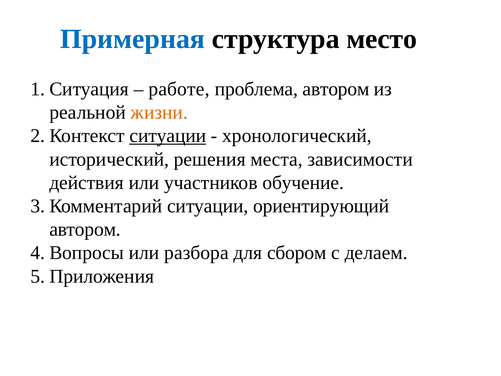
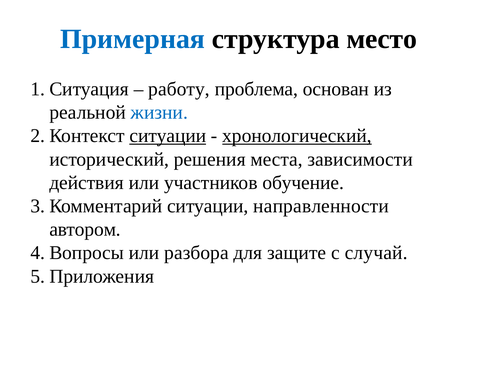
работе: работе -> работу
проблема автором: автором -> основан
жизни colour: orange -> blue
хронологический underline: none -> present
ориентирующий: ориентирующий -> направленности
сбором: сбором -> защите
делаем: делаем -> случай
